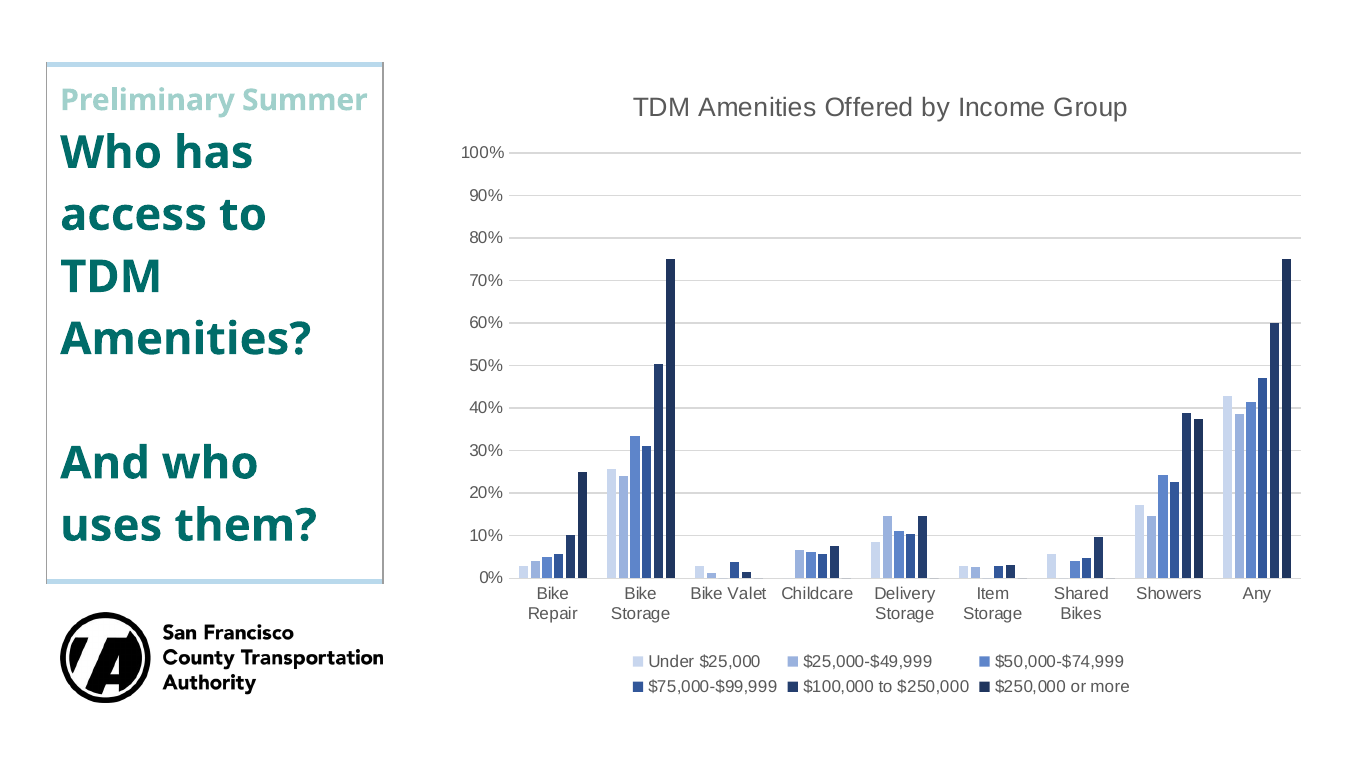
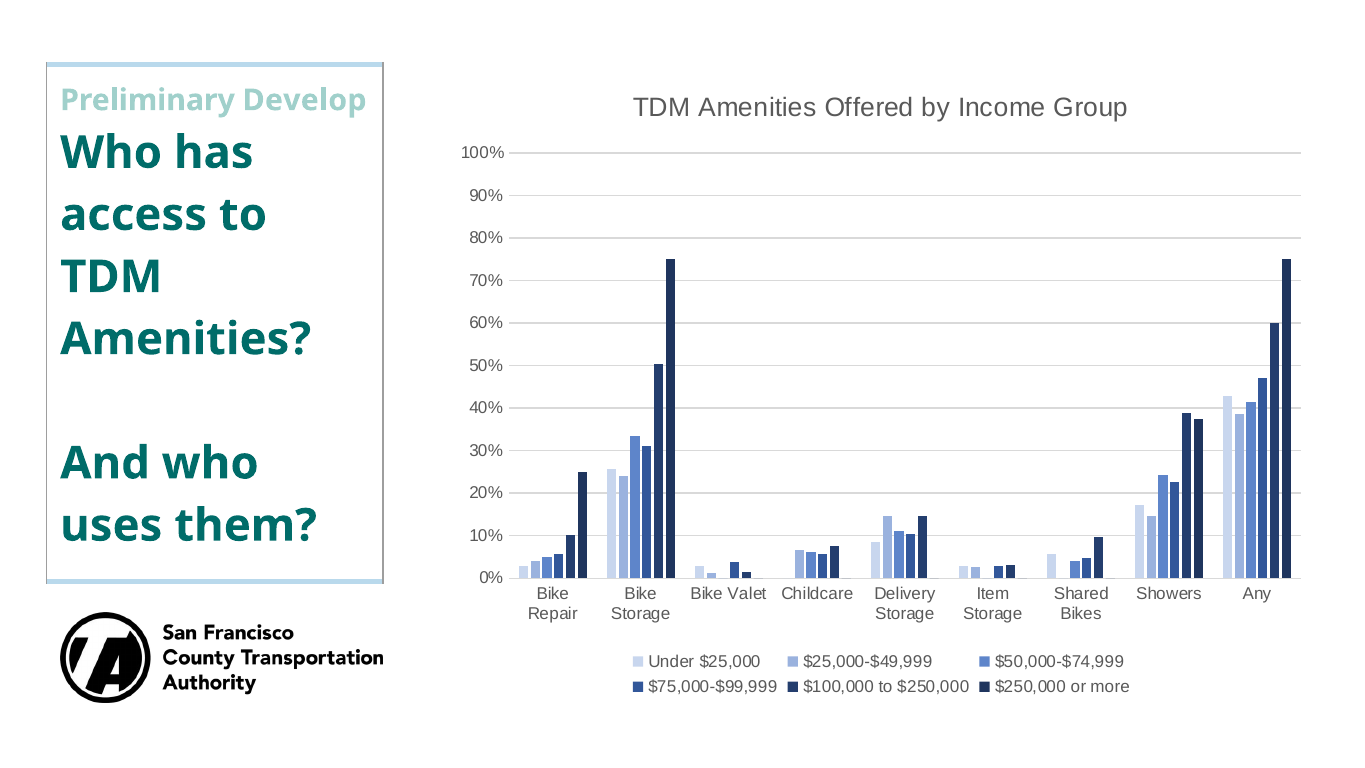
Summer: Summer -> Develop
